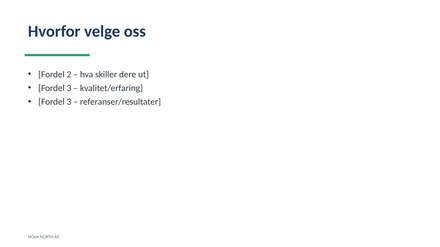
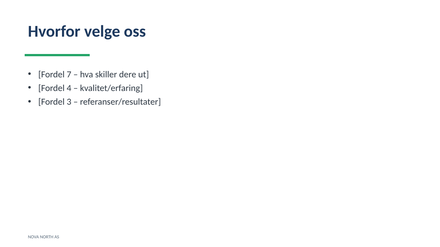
2: 2 -> 7
3 at (69, 88): 3 -> 4
